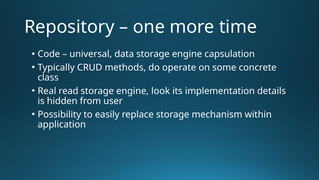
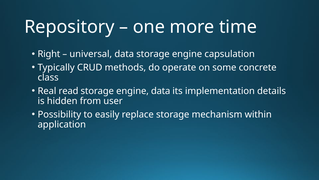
Code: Code -> Right
engine look: look -> data
